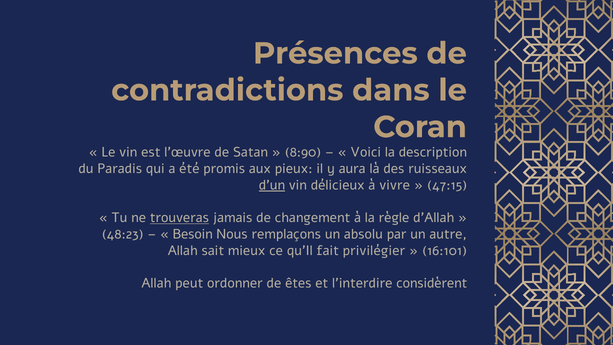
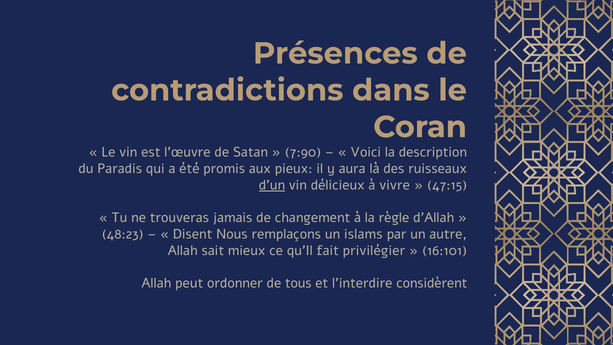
8:90: 8:90 -> 7:90
trouveras underline: present -> none
Besoin: Besoin -> Disent
absolu: absolu -> islams
êtes: êtes -> tous
